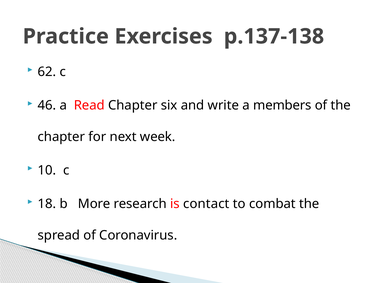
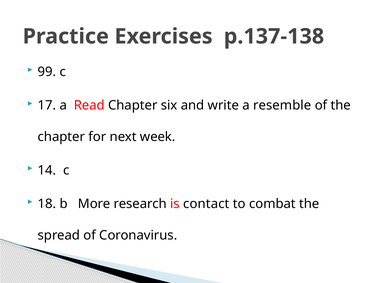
62: 62 -> 99
46: 46 -> 17
members: members -> resemble
10: 10 -> 14
